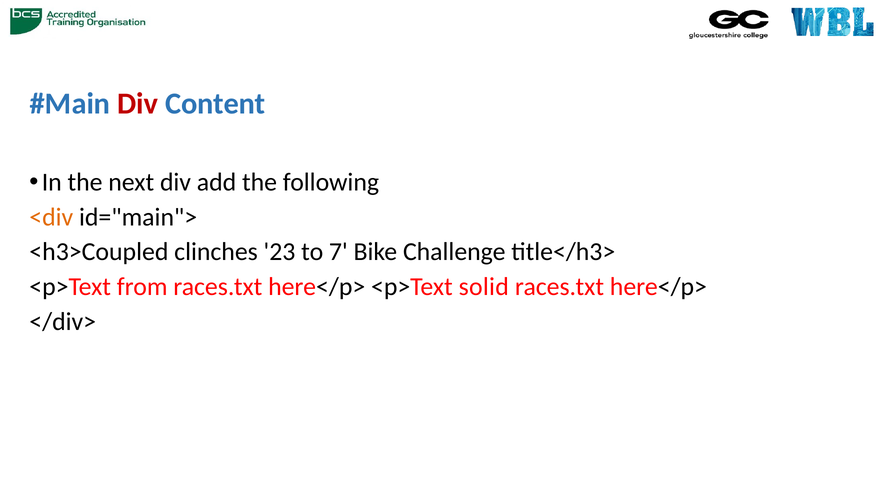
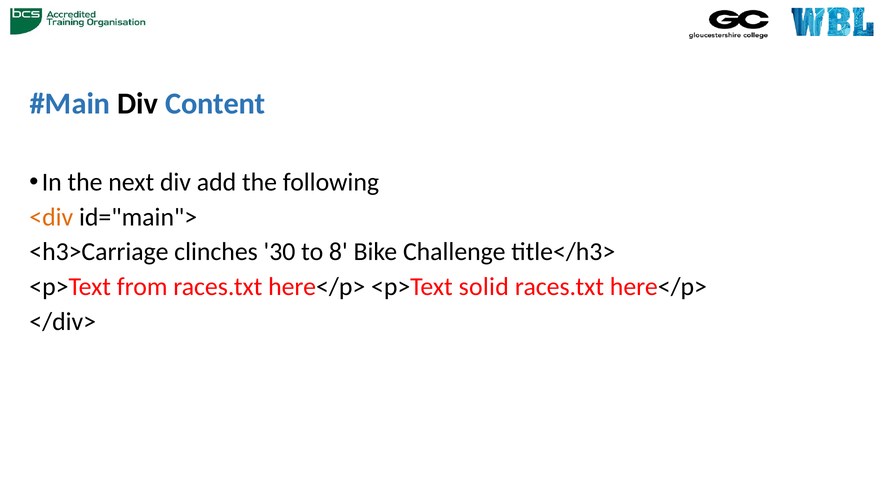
Div at (138, 104) colour: red -> black
<h3>Coupled: <h3>Coupled -> <h3>Carriage
23: 23 -> 30
7: 7 -> 8
